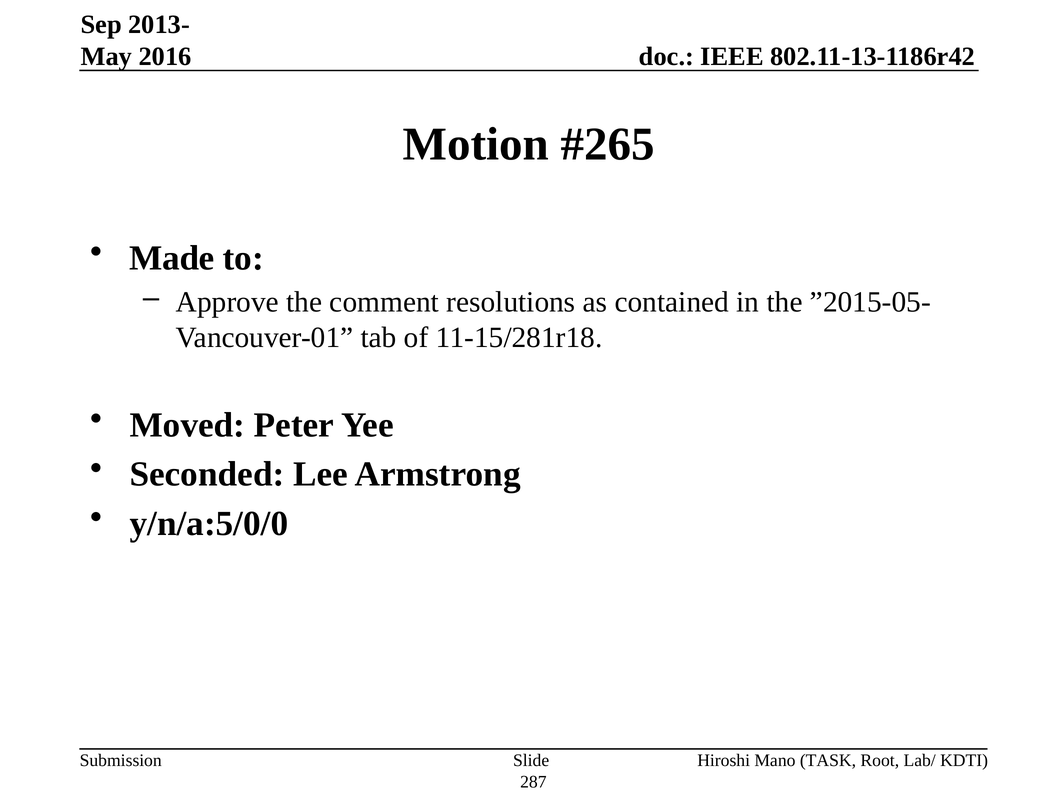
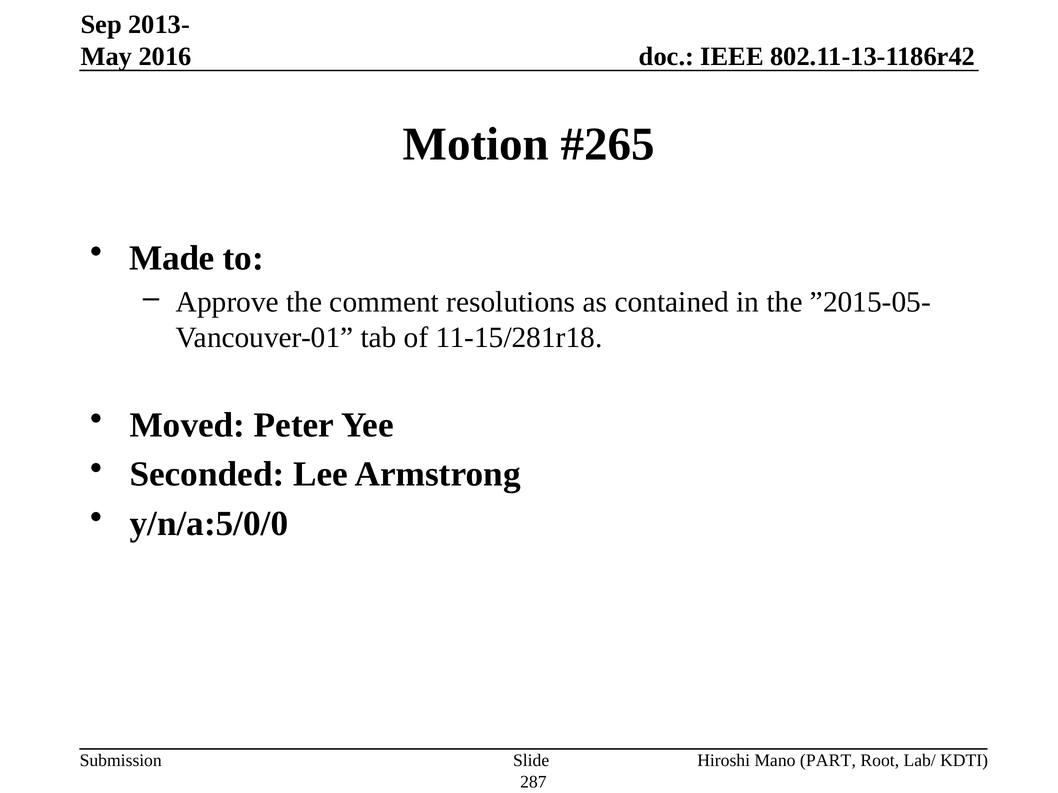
TASK: TASK -> PART
